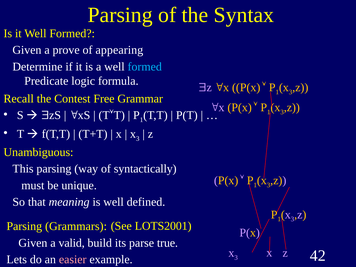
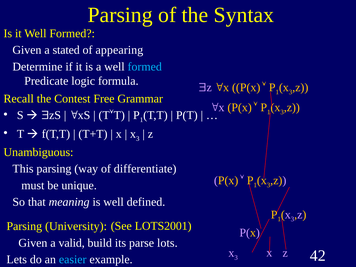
prove: prove -> stated
syntactically: syntactically -> differentiate
Grammars: Grammars -> University
true: true -> lots
easier colour: pink -> light blue
